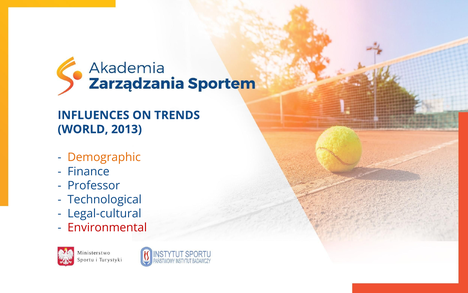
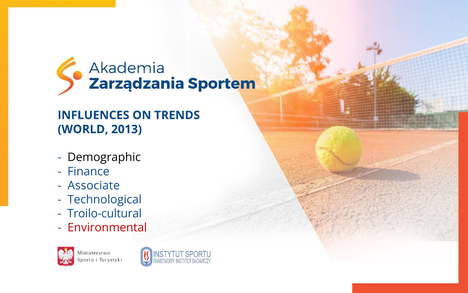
Demographic colour: orange -> black
Professor: Professor -> Associate
Legal-cultural: Legal-cultural -> Troilo-cultural
